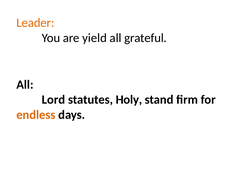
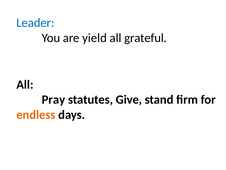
Leader colour: orange -> blue
Lord: Lord -> Pray
Holy: Holy -> Give
